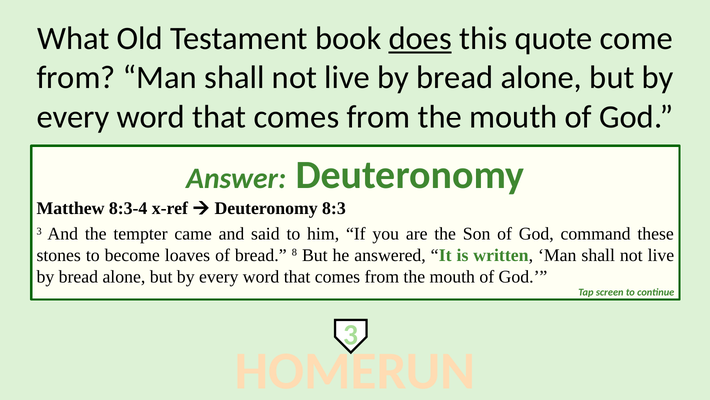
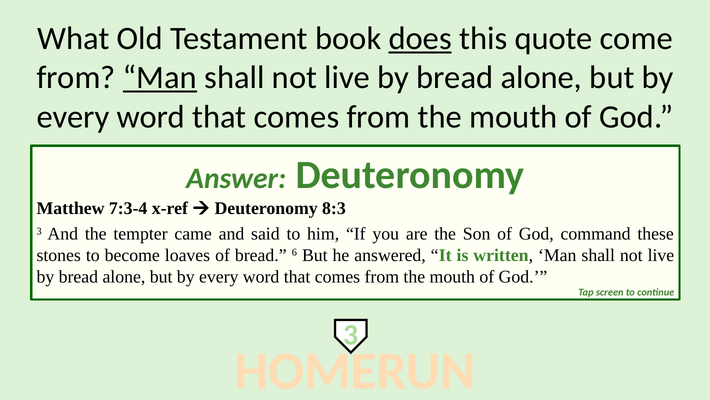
Man at (160, 78) underline: none -> present
8:3-4: 8:3-4 -> 7:3-4
8: 8 -> 6
